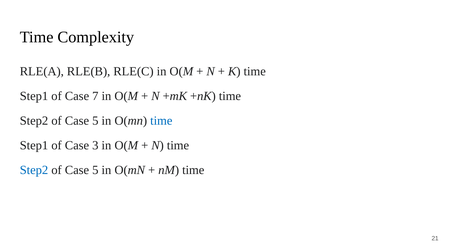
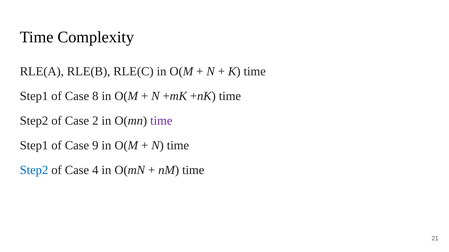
7: 7 -> 8
5 at (95, 121): 5 -> 2
time at (161, 121) colour: blue -> purple
3: 3 -> 9
5 at (95, 170): 5 -> 4
